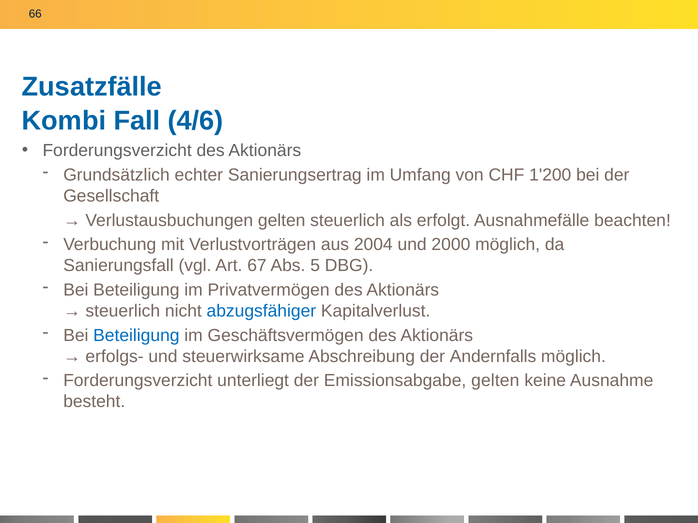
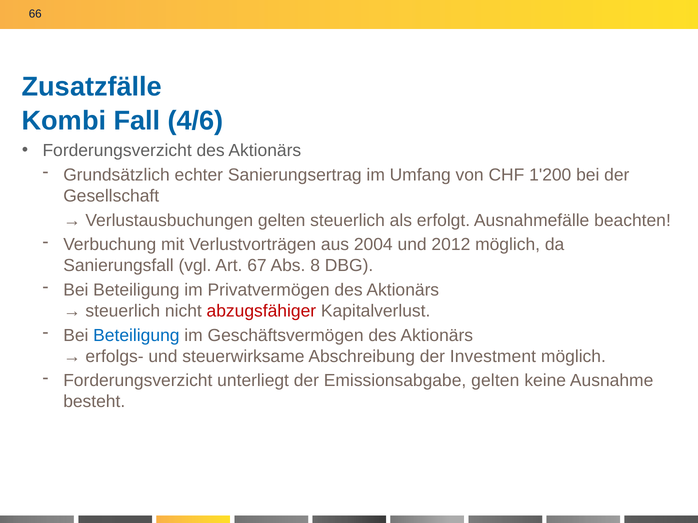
2000: 2000 -> 2012
5: 5 -> 8
abzugsfähiger colour: blue -> red
Andernfalls: Andernfalls -> Investment
